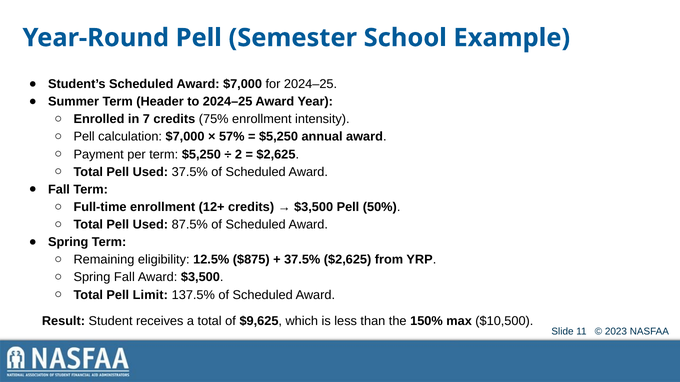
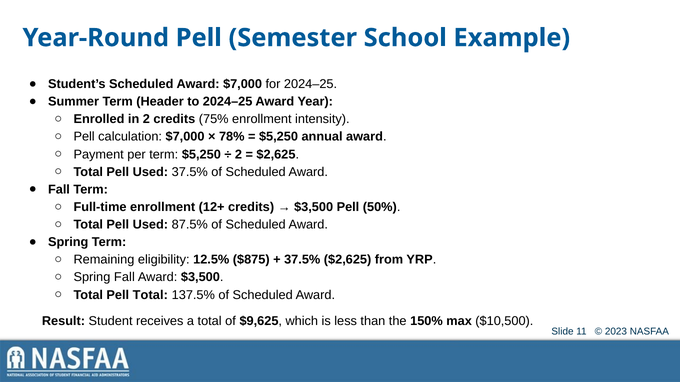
in 7: 7 -> 2
57%: 57% -> 78%
Pell Limit: Limit -> Total
